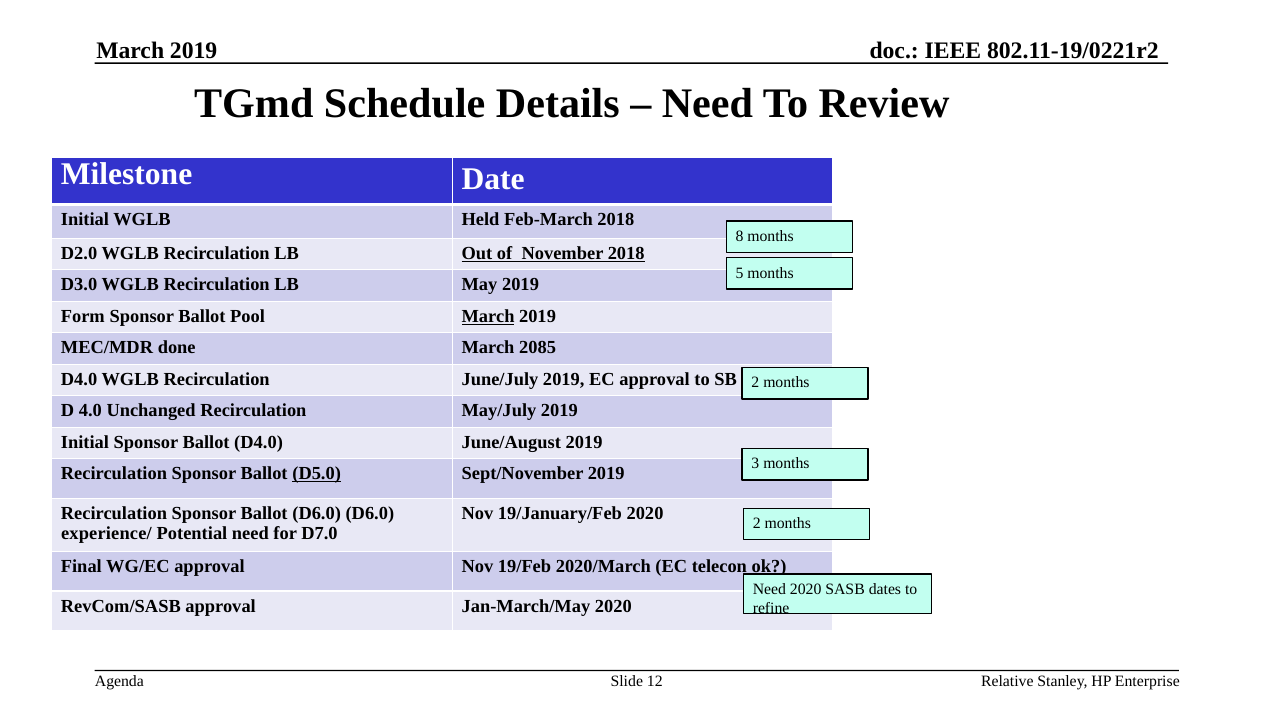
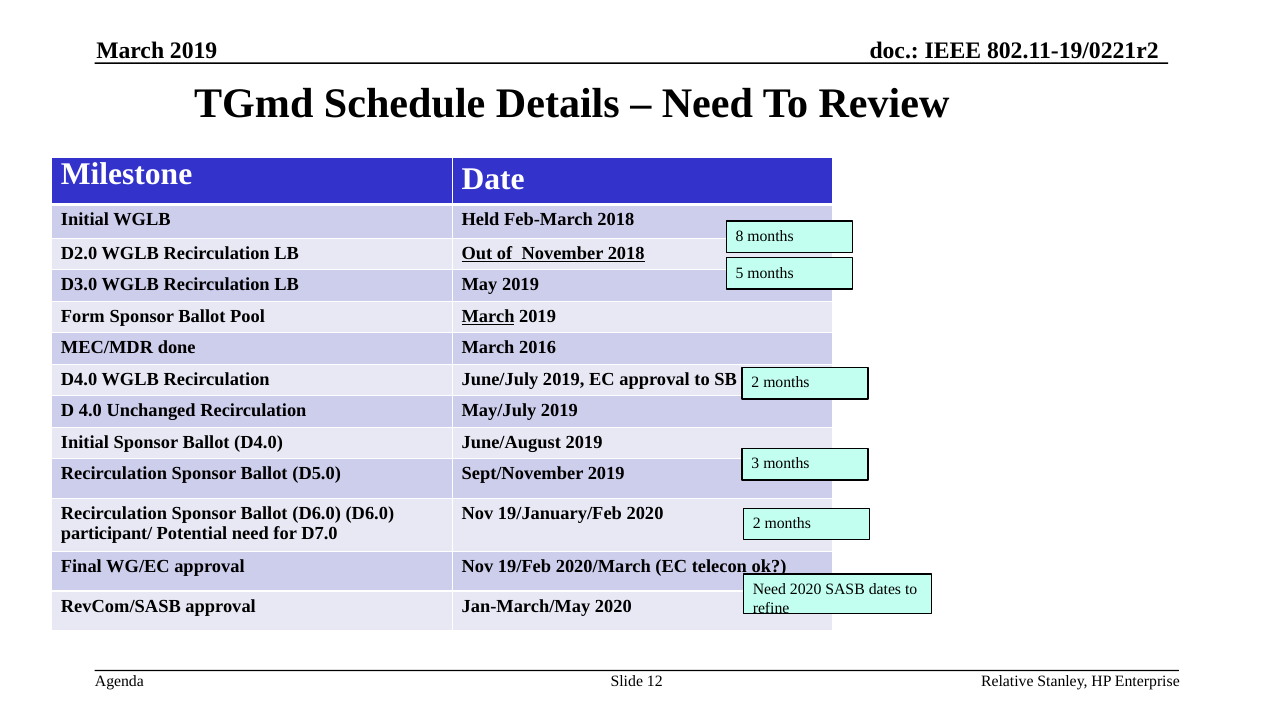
2085: 2085 -> 2016
D5.0 underline: present -> none
experience/: experience/ -> participant/
